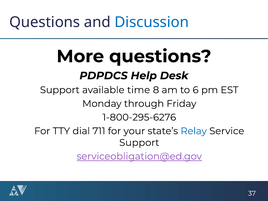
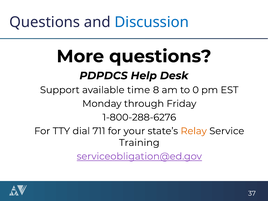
6: 6 -> 0
1-800-295-6276: 1-800-295-6276 -> 1-800-288-6276
Relay colour: blue -> orange
Support at (139, 143): Support -> Training
